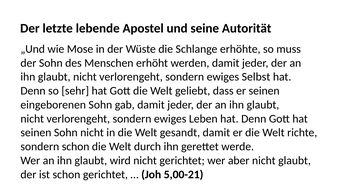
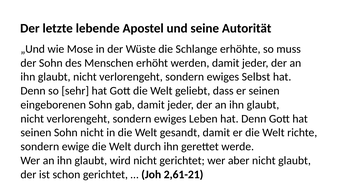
sondern schon: schon -> ewige
5,00-21: 5,00-21 -> 2,61-21
